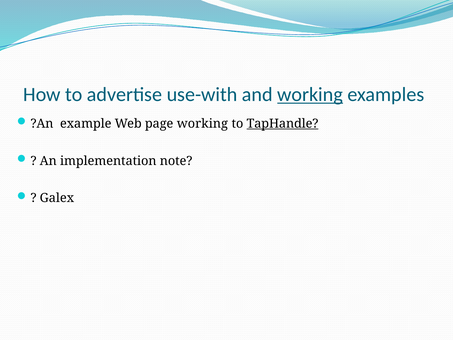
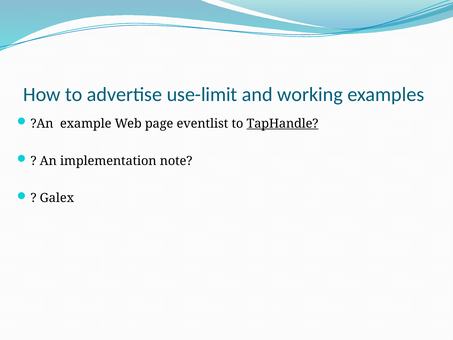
use-with: use-with -> use-limit
working at (310, 94) underline: present -> none
page working: working -> eventlist
